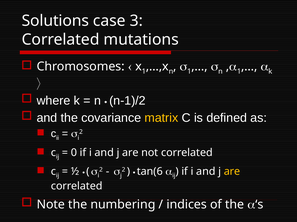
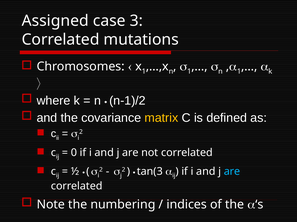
Solutions: Solutions -> Assigned
tan(6: tan(6 -> tan(3
are at (232, 172) colour: yellow -> light blue
